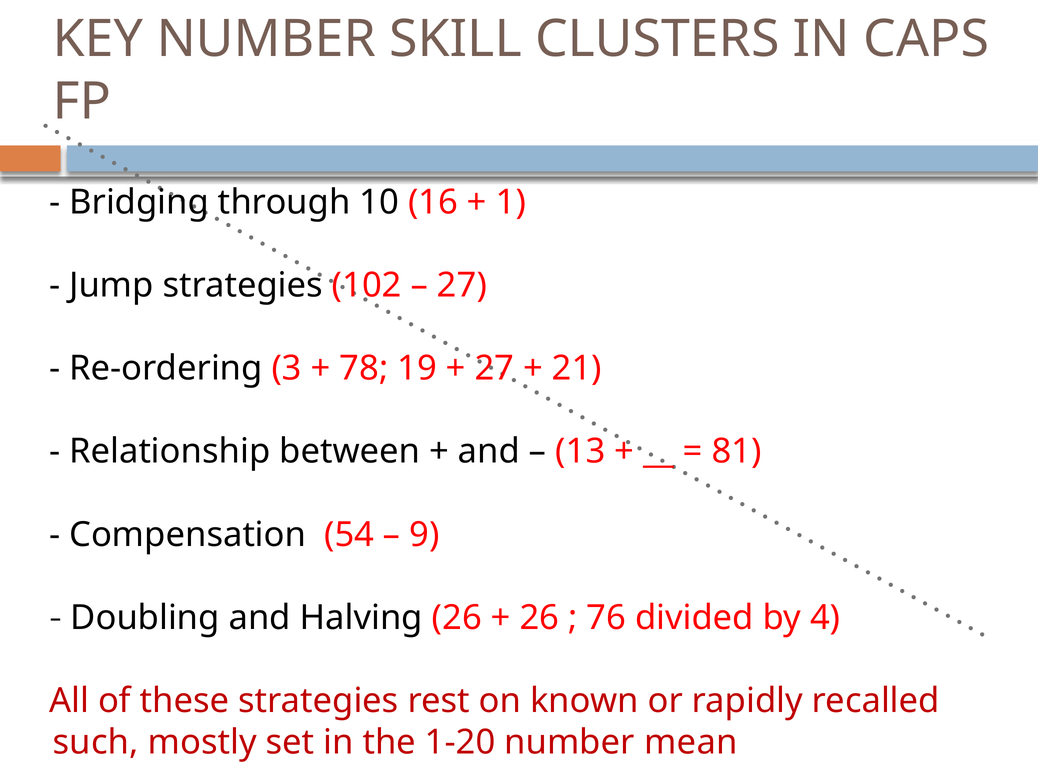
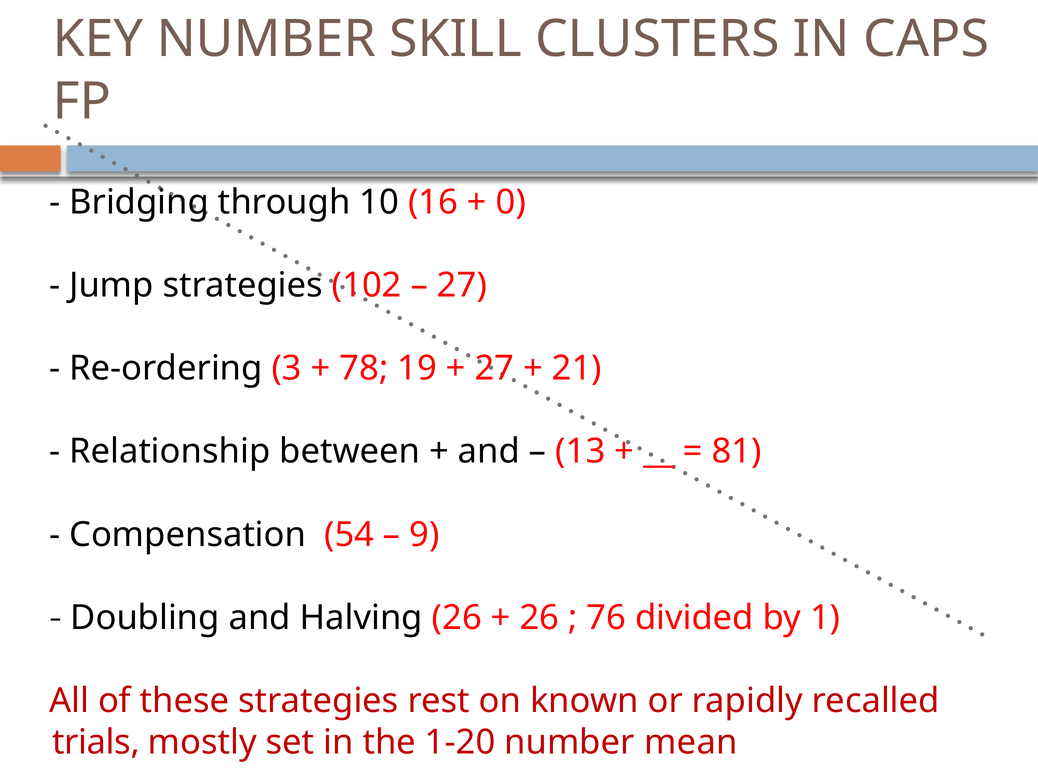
1: 1 -> 0
4: 4 -> 1
such: such -> trials
